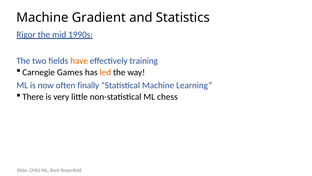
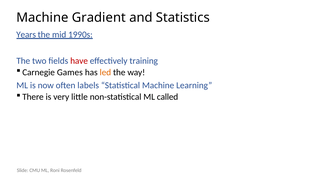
Rigor: Rigor -> Years
have colour: orange -> red
finally: finally -> labels
chess: chess -> called
